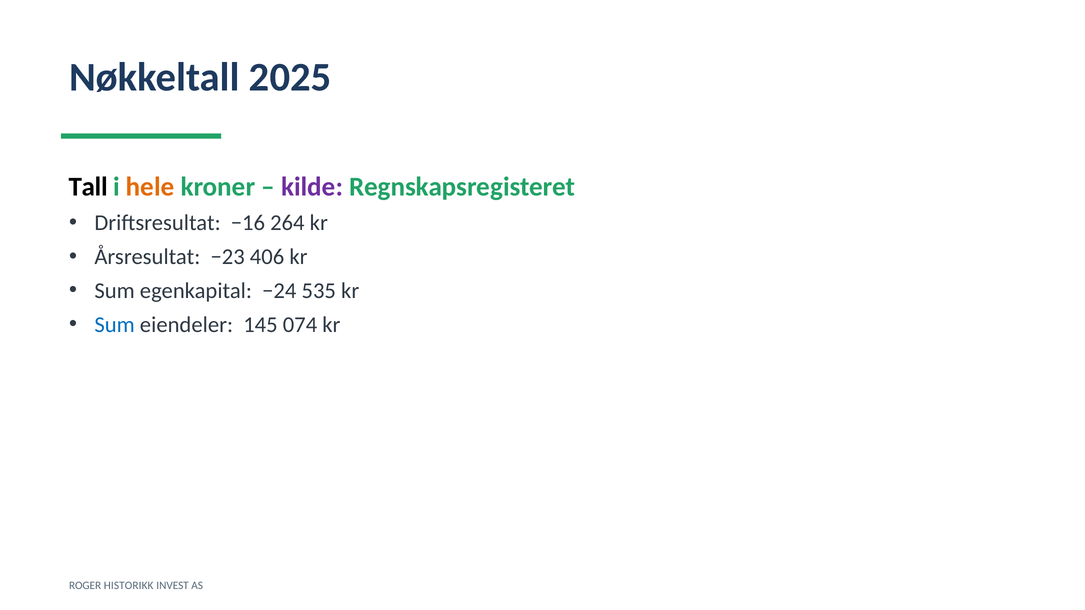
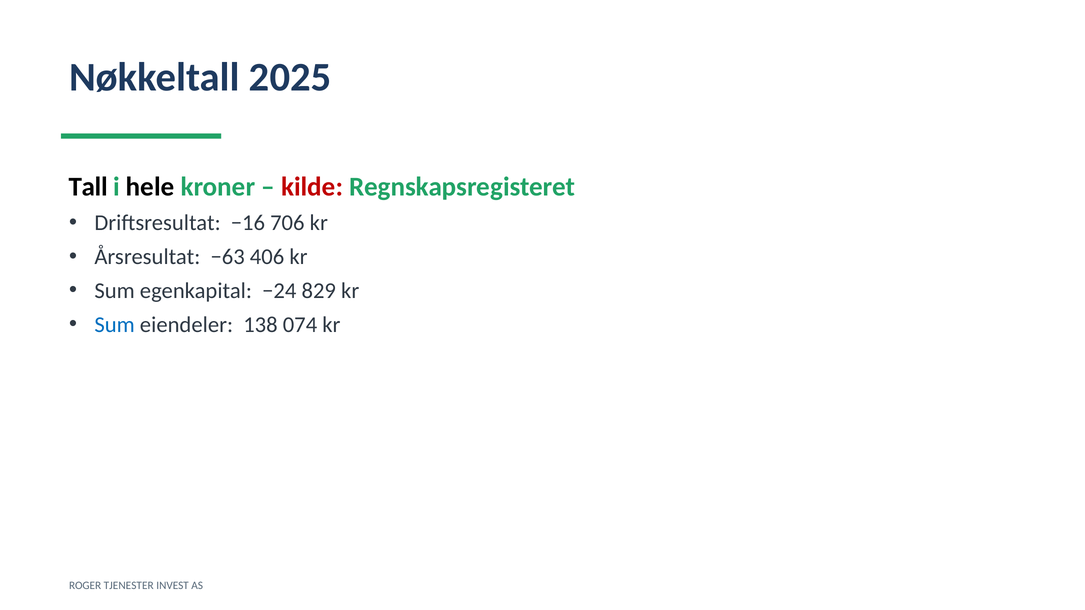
hele colour: orange -> black
kilde colour: purple -> red
264: 264 -> 706
−23: −23 -> −63
535: 535 -> 829
145: 145 -> 138
HISTORIKK: HISTORIKK -> TJENESTER
